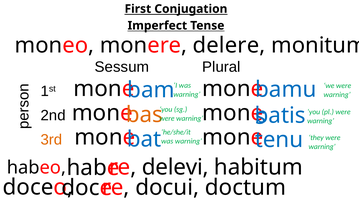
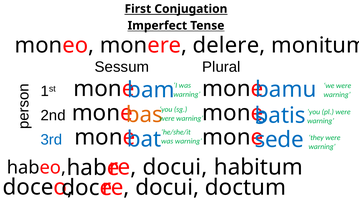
3rd colour: orange -> blue
tenu: tenu -> sede
delevi at (175, 167): delevi -> docui
